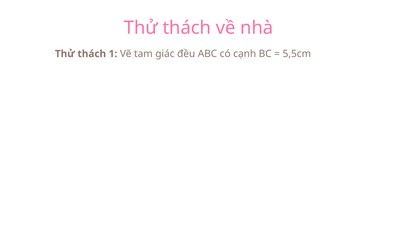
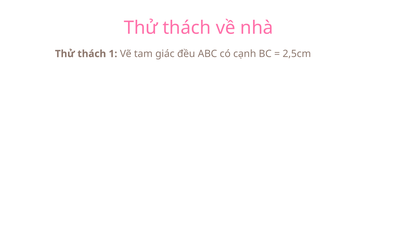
5,5cm: 5,5cm -> 2,5cm
